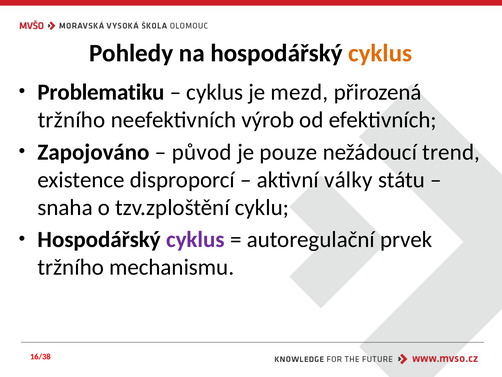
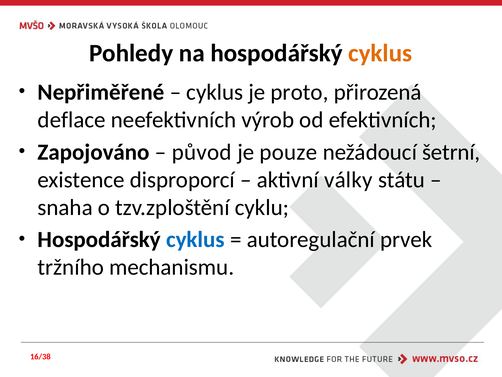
Problematiku: Problematiku -> Nepřiměřené
mezd: mezd -> proto
tržního at (72, 120): tržního -> deflace
trend: trend -> šetrní
cyklus at (195, 239) colour: purple -> blue
